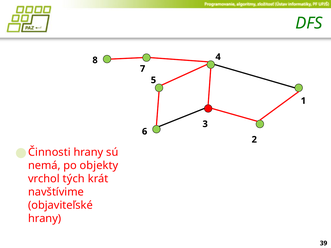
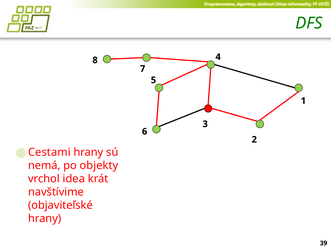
Činnosti: Činnosti -> Cestami
tých: tých -> idea
